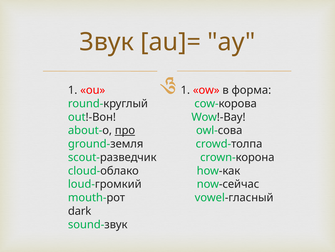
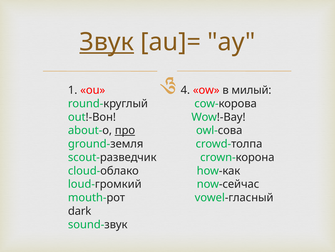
Звук underline: none -> present
ou 1: 1 -> 4
форма: форма -> милый
